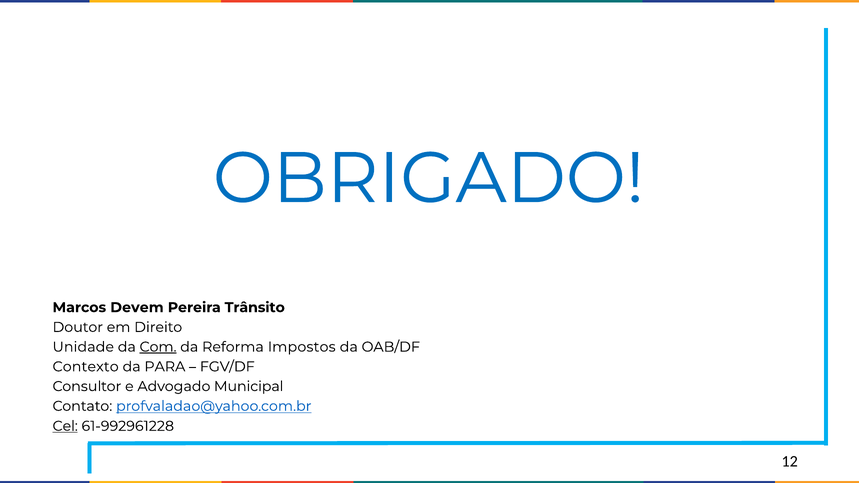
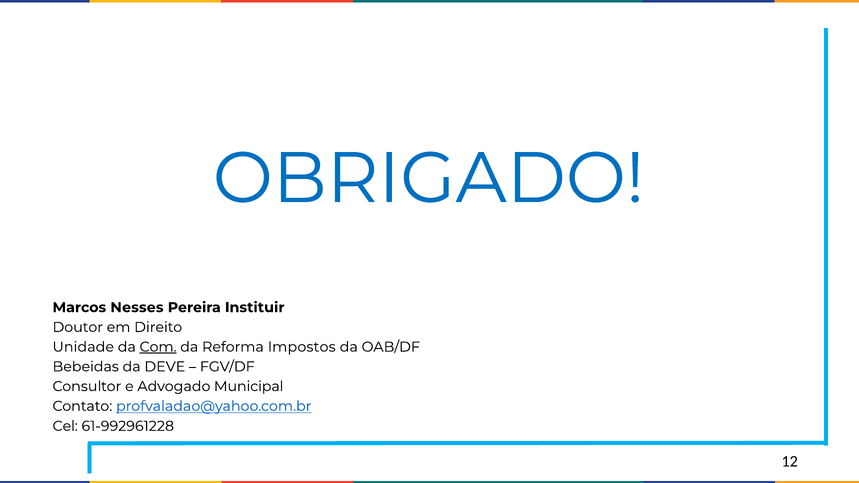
Devem: Devem -> Nesses
Trânsito: Trânsito -> Instituir
Contexto: Contexto -> Bebeidas
PARA: PARA -> DEVE
Cel underline: present -> none
